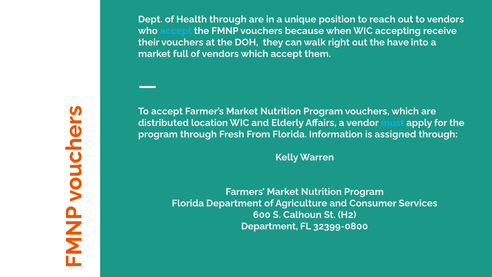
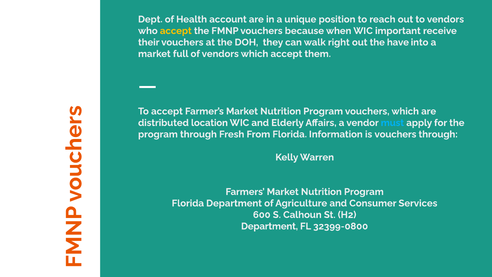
Health through: through -> account
accept at (176, 31) colour: light blue -> yellow
accepting: accepting -> important
is assigned: assigned -> vouchers
